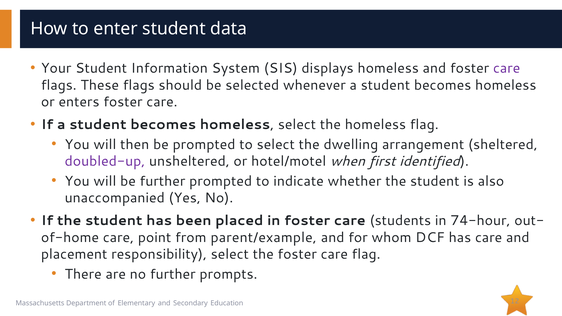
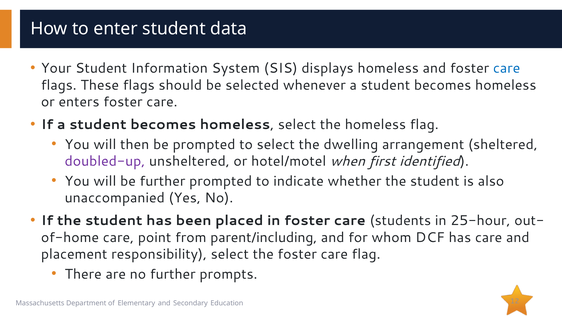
care at (507, 68) colour: purple -> blue
74-hour: 74-hour -> 25-hour
parent/example: parent/example -> parent/including
